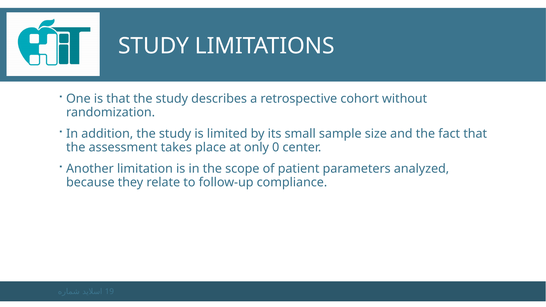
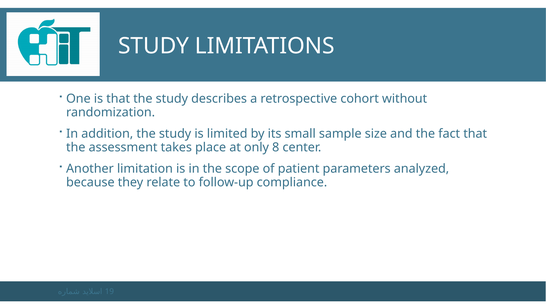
0: 0 -> 8
